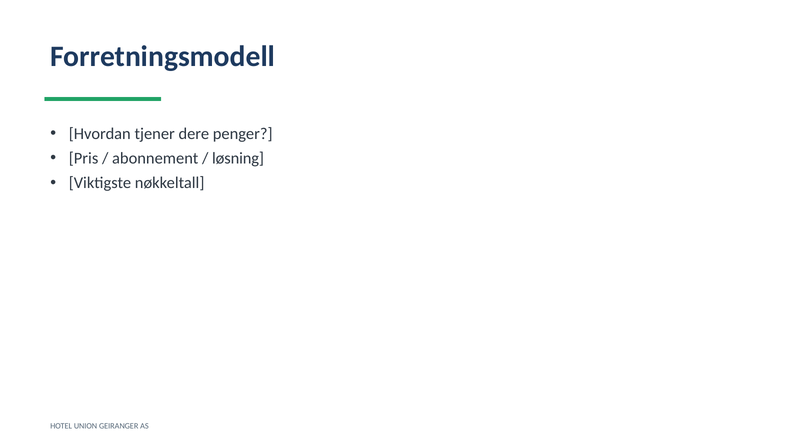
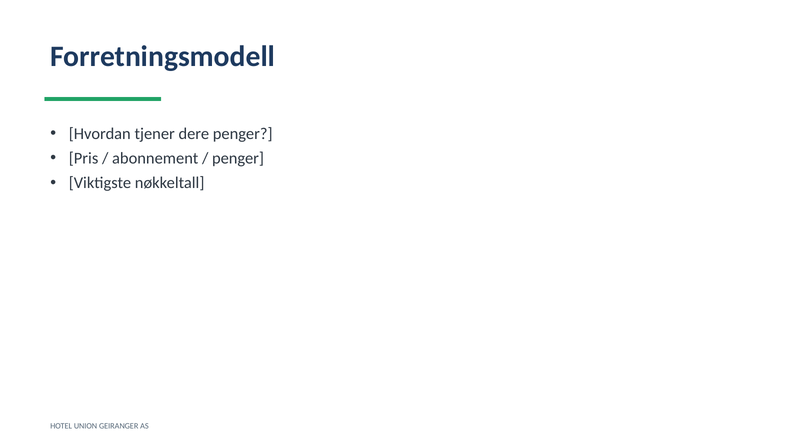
løsning at (238, 159): løsning -> penger
